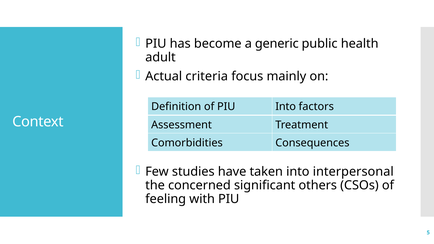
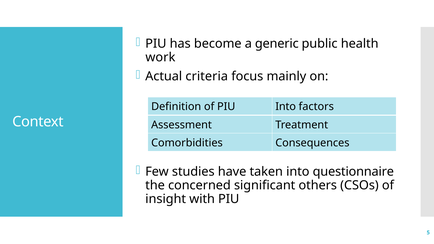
adult: adult -> work
interpersonal: interpersonal -> questionnaire
feeling: feeling -> insight
